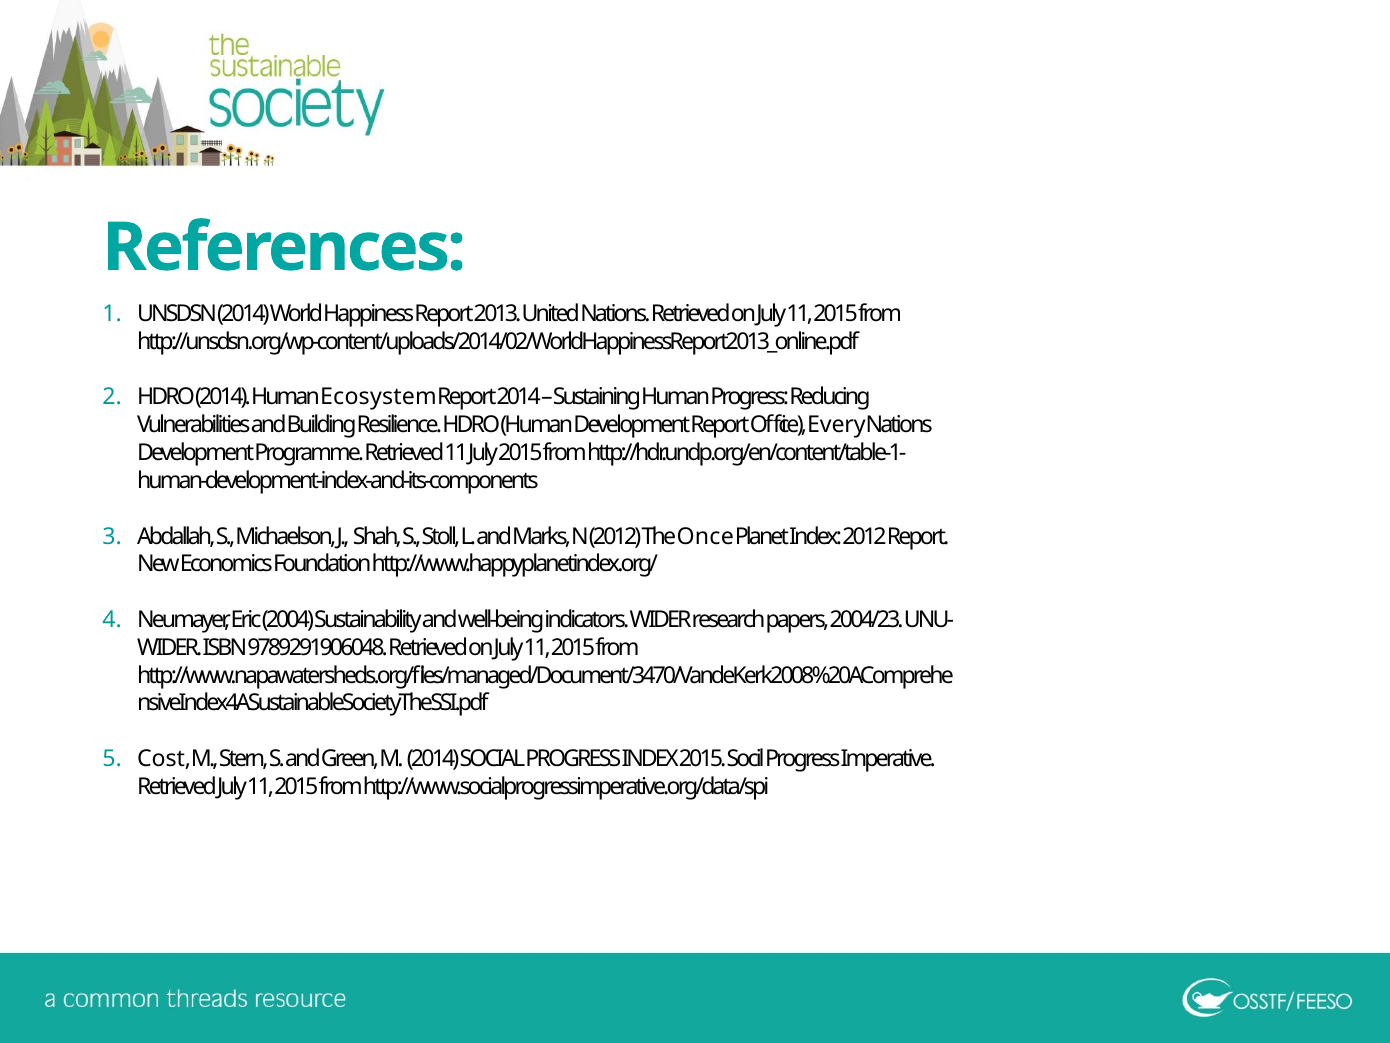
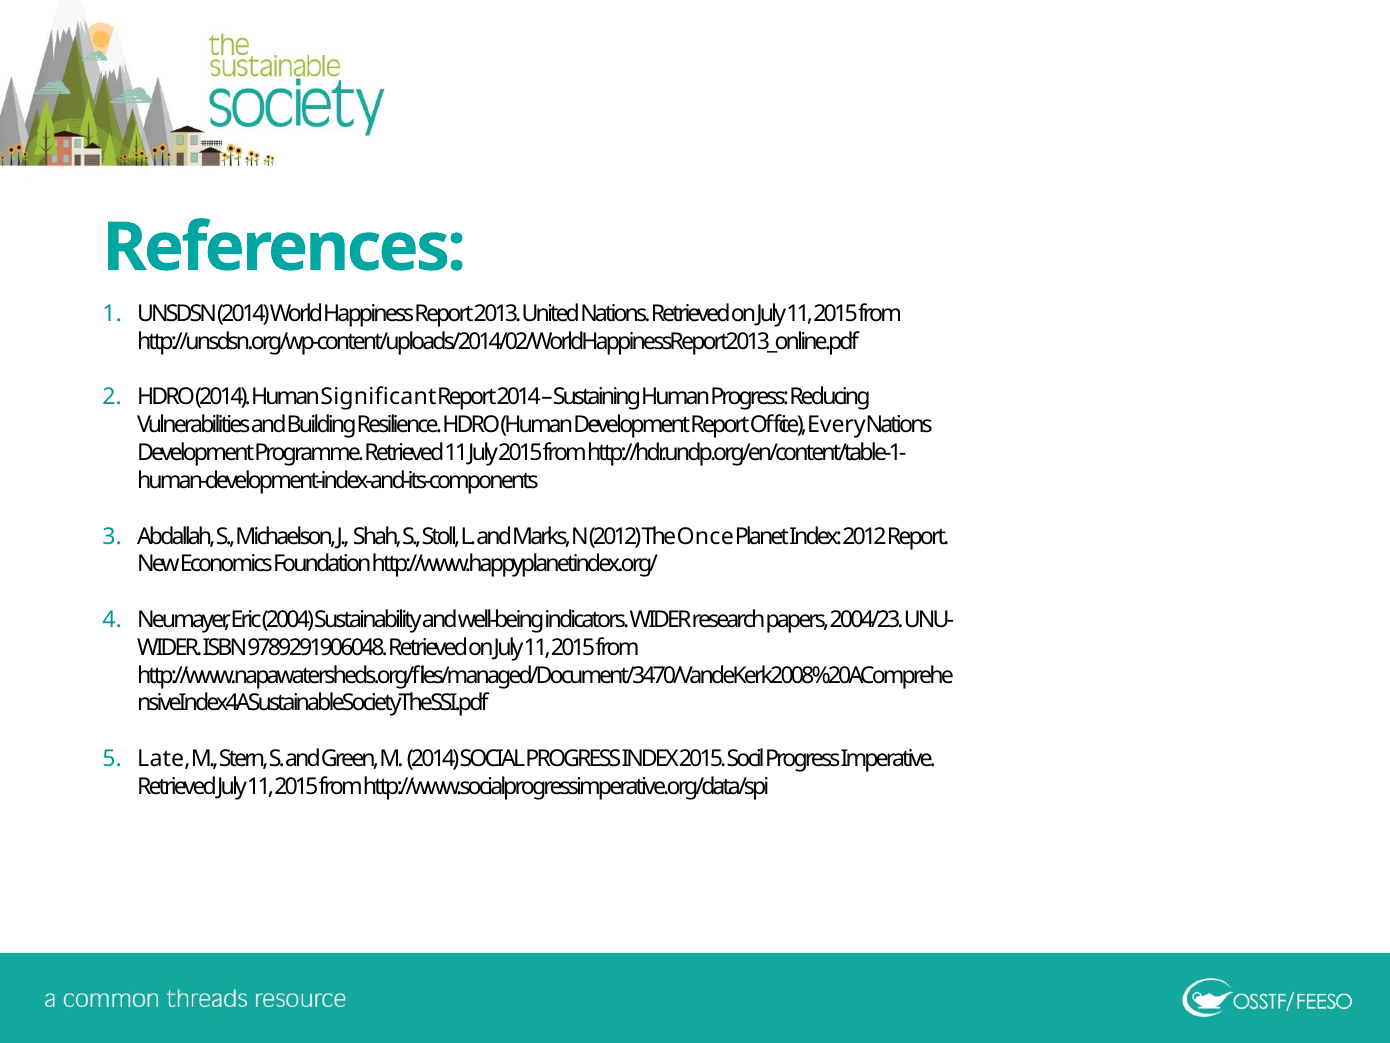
Ecosystem: Ecosystem -> Significant
Cost: Cost -> Late
